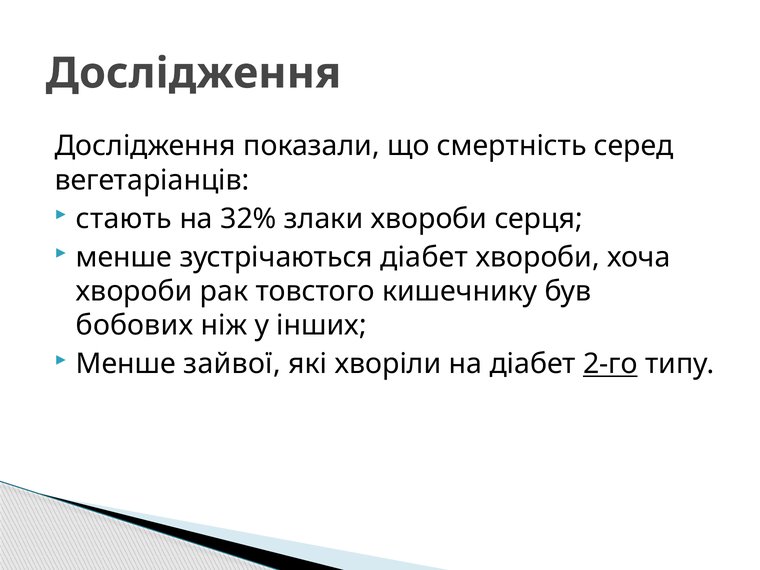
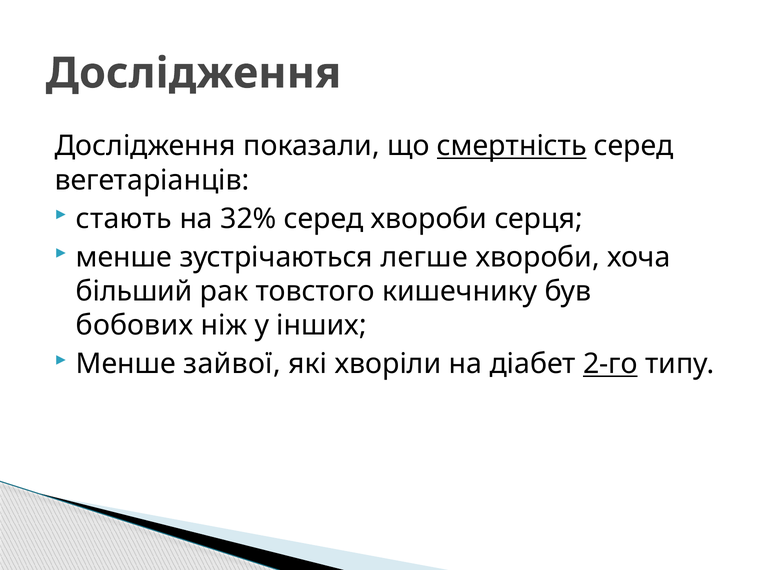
смертність underline: none -> present
32% злаки: злаки -> серед
зустрічаються діабет: діабет -> легше
хвороби at (134, 291): хвороби -> більший
